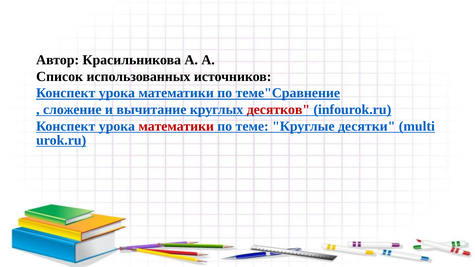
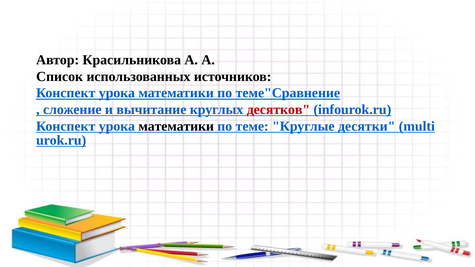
математики at (176, 126) colour: red -> black
